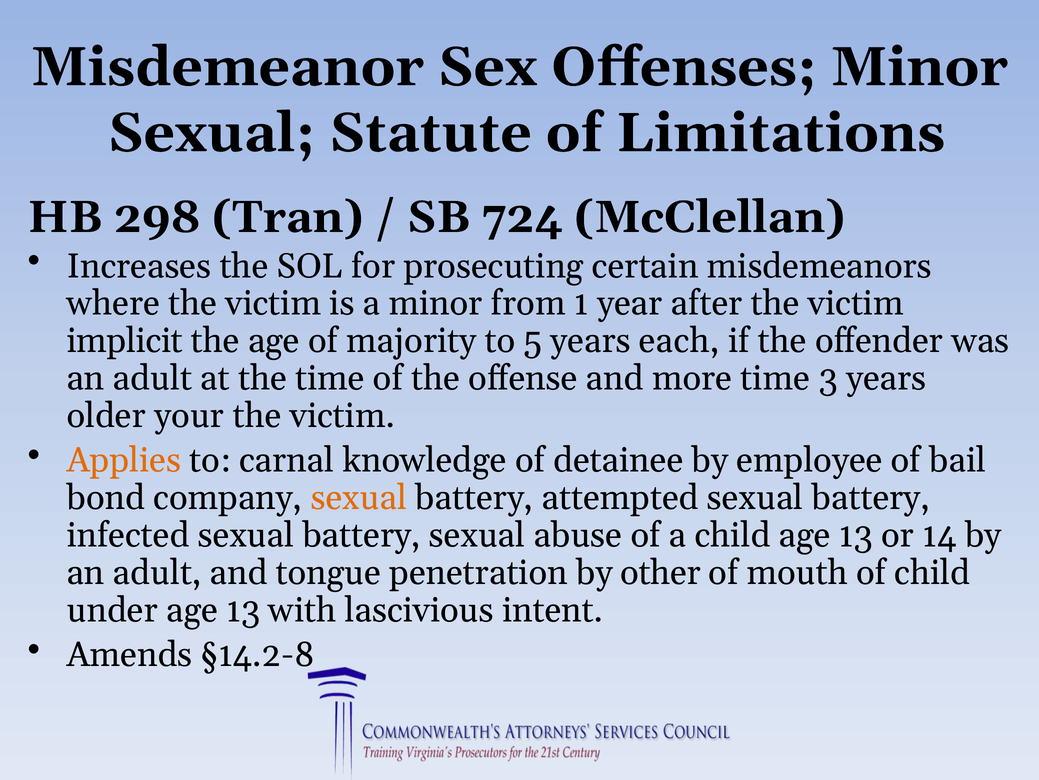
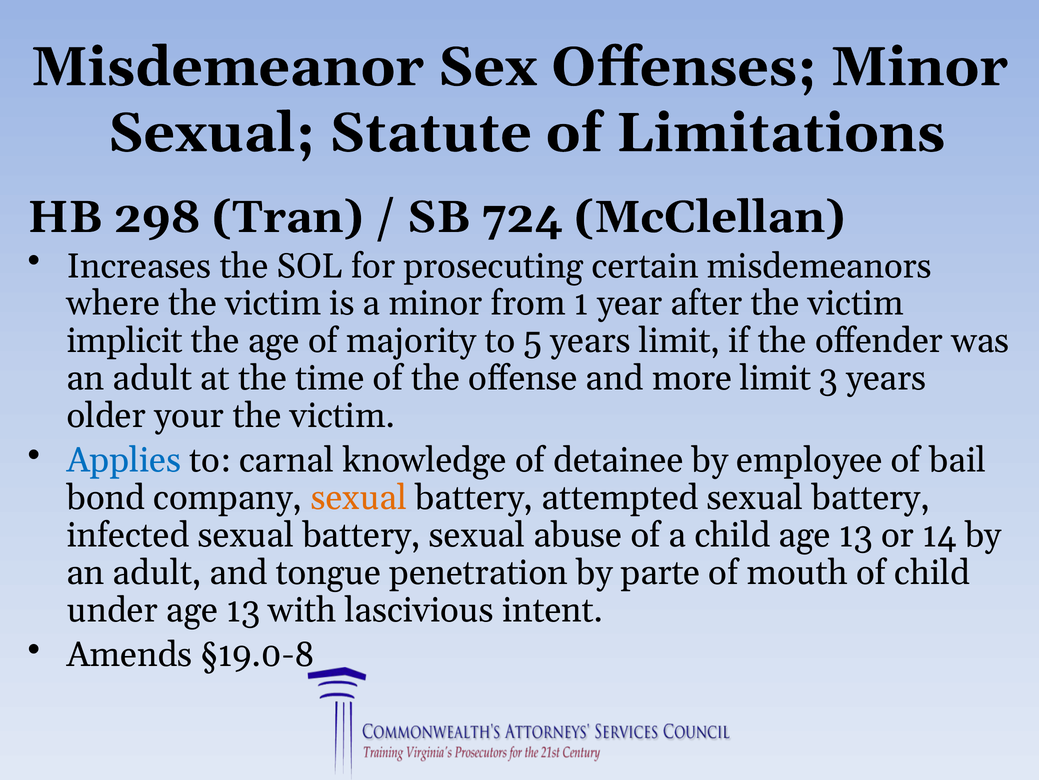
years each: each -> limit
more time: time -> limit
Applies colour: orange -> blue
other: other -> parte
§14.2-8: §14.2-8 -> §19.0-8
